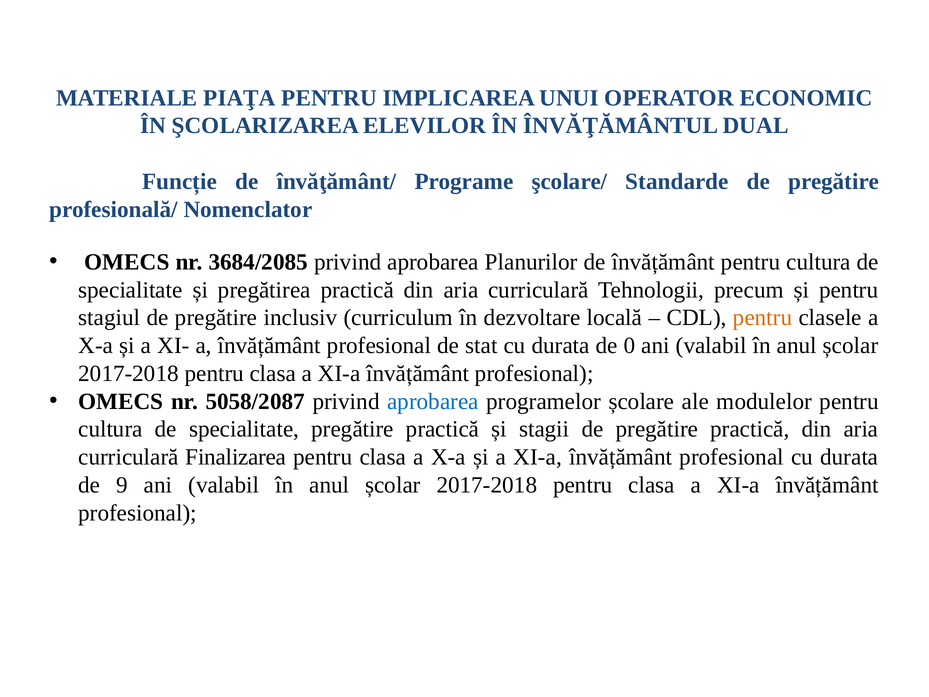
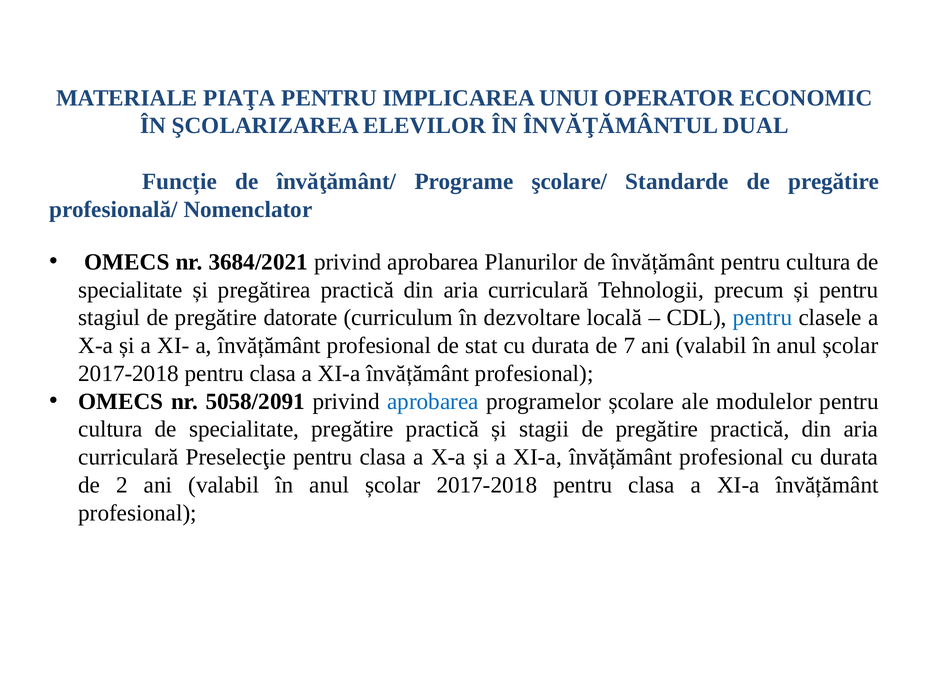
3684/2085: 3684/2085 -> 3684/2021
inclusiv: inclusiv -> datorate
pentru at (763, 318) colour: orange -> blue
0: 0 -> 7
5058/2087: 5058/2087 -> 5058/2091
Finalizarea: Finalizarea -> Preselecţie
9: 9 -> 2
